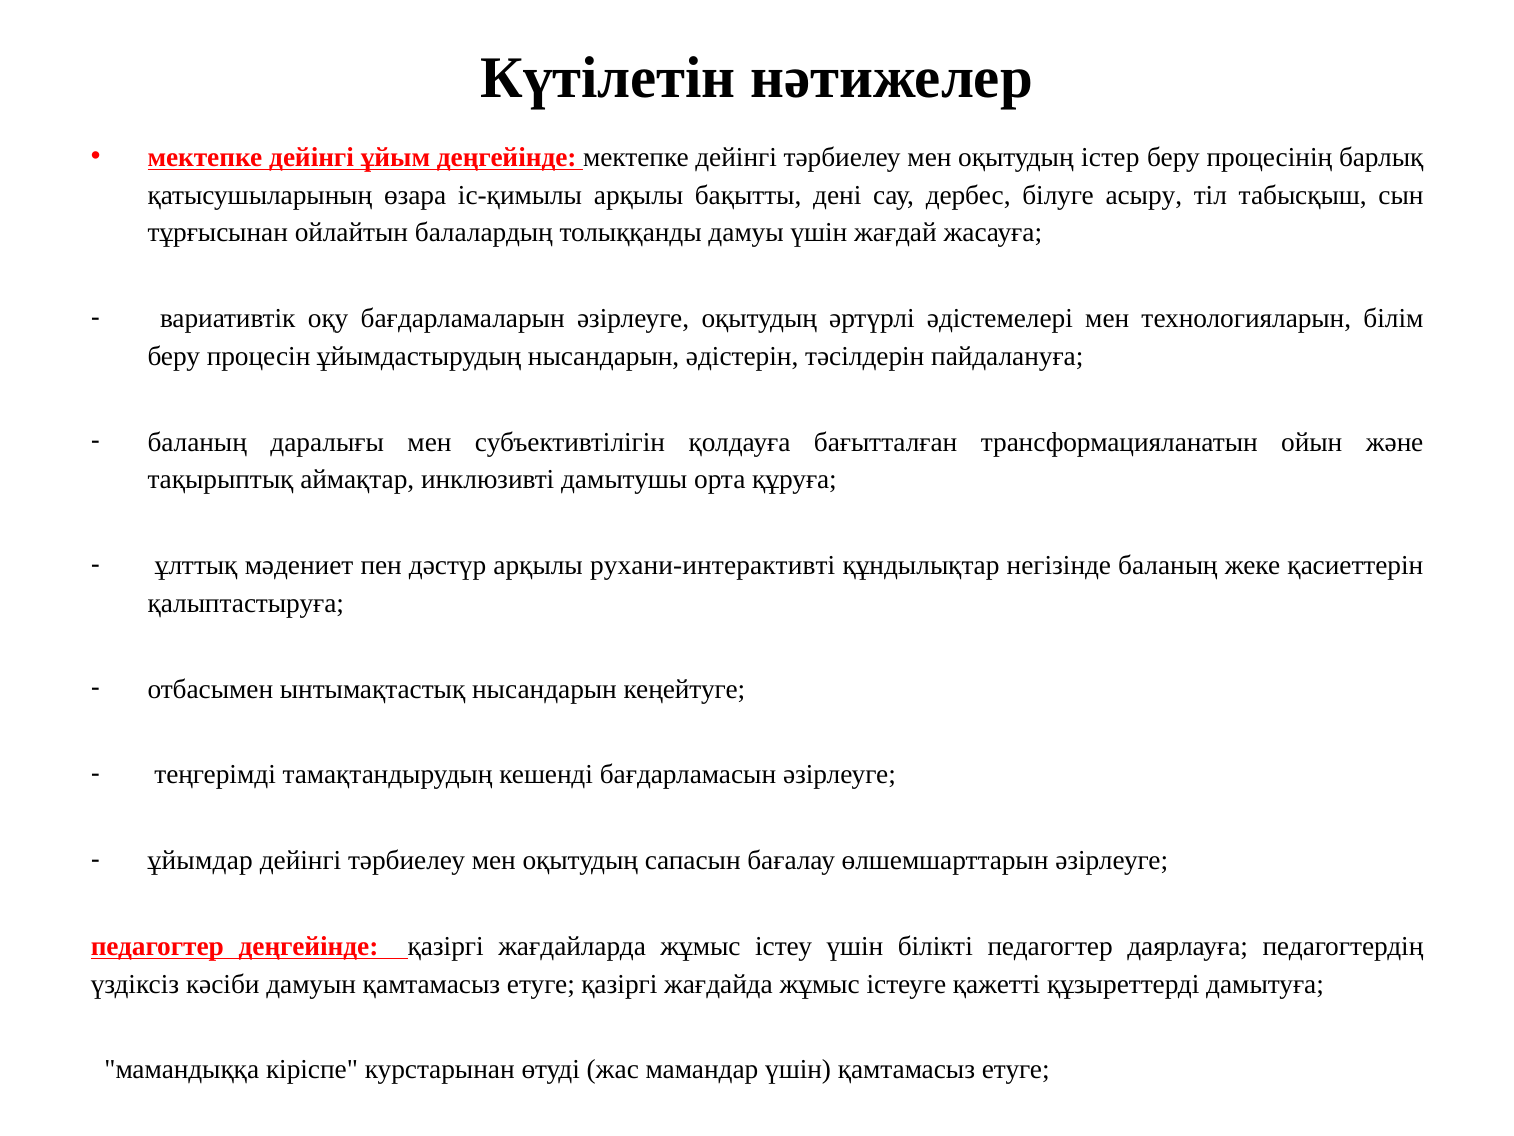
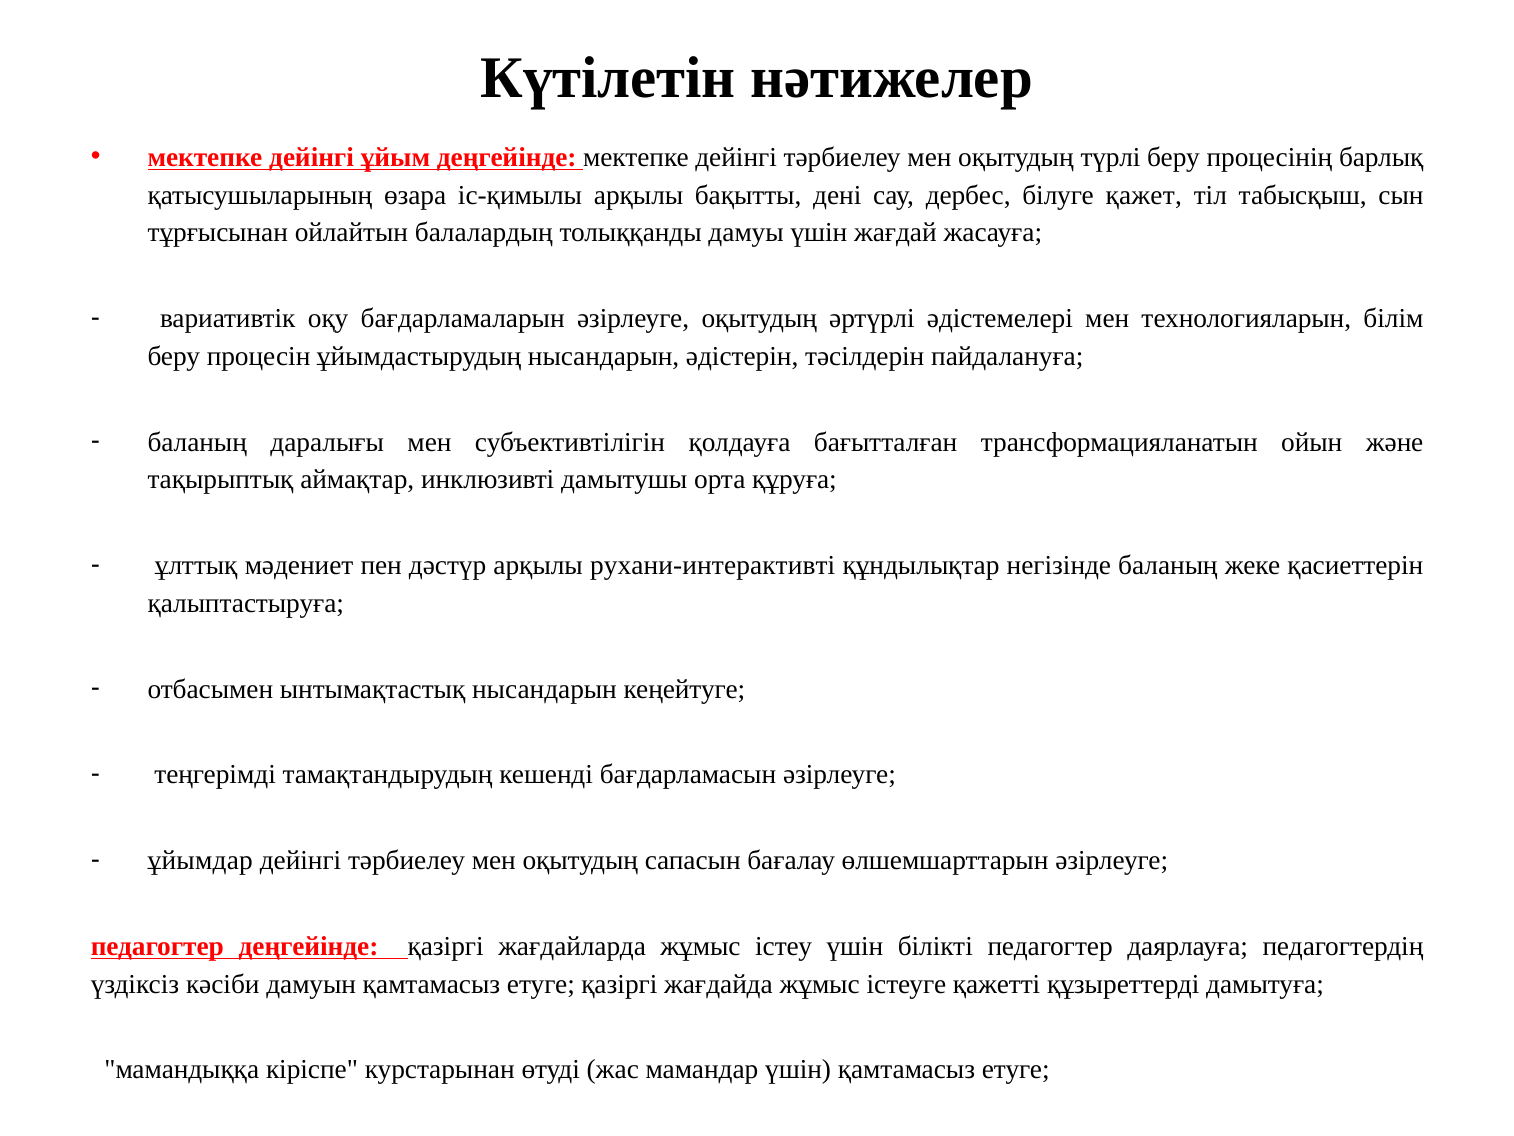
істер: істер -> түрлі
асыру: асыру -> қажет
